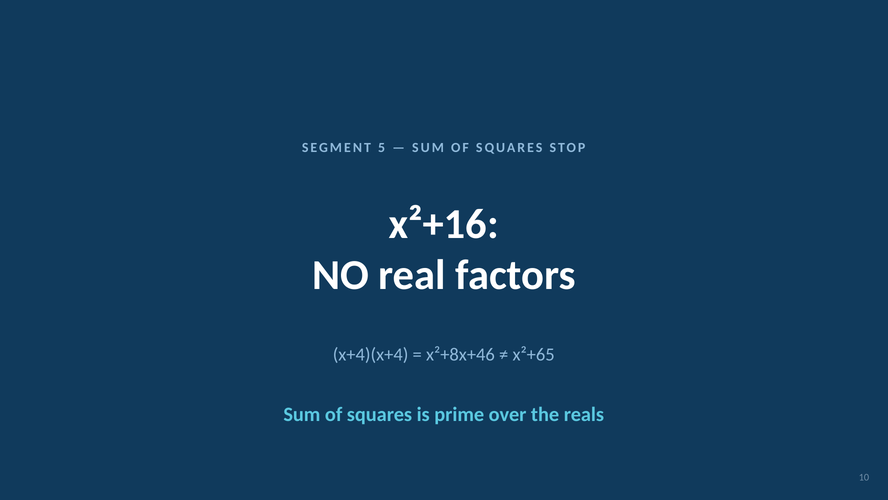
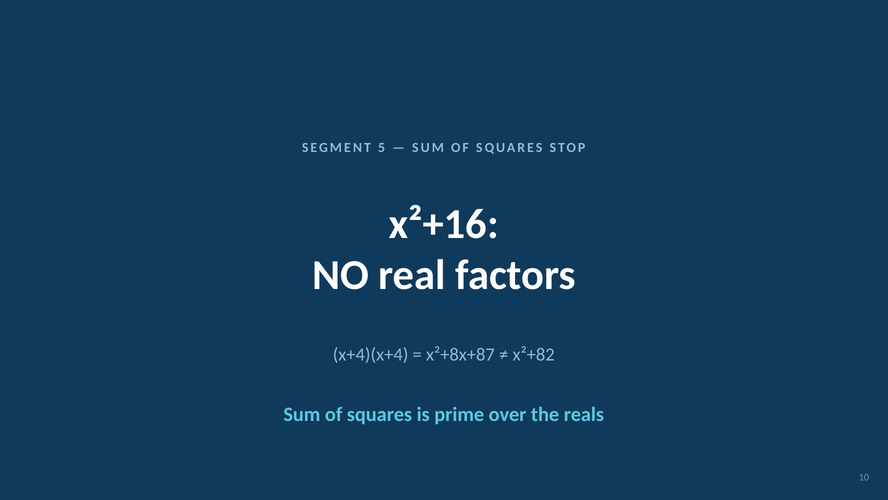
x²+8x+46: x²+8x+46 -> x²+8x+87
x²+65: x²+65 -> x²+82
